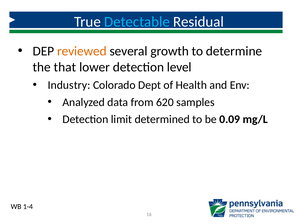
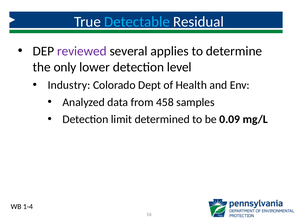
reviewed colour: orange -> purple
growth: growth -> applies
that: that -> only
620: 620 -> 458
